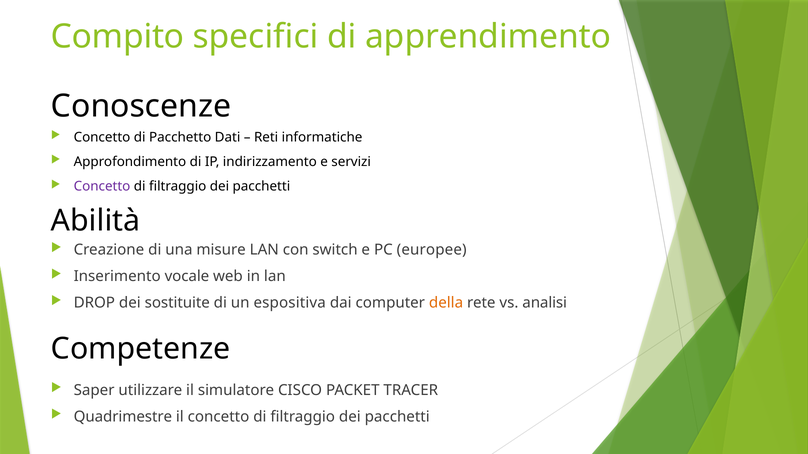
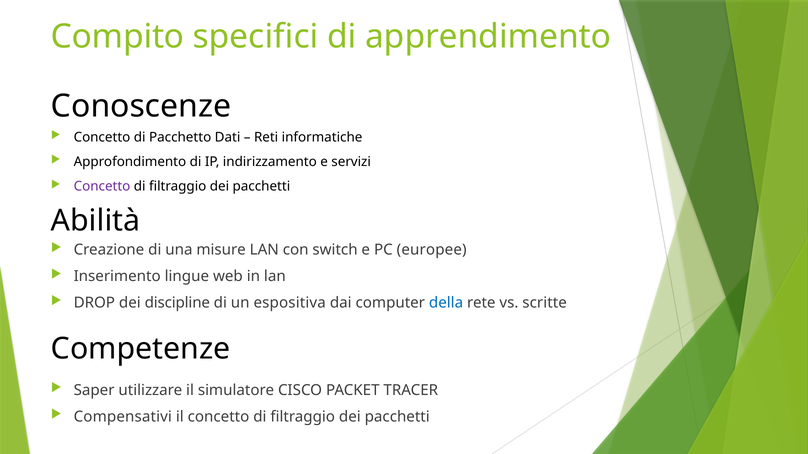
vocale: vocale -> lingue
sostituite: sostituite -> discipline
della colour: orange -> blue
analisi: analisi -> scritte
Quadrimestre: Quadrimestre -> Compensativi
